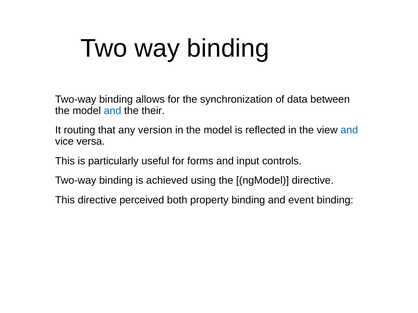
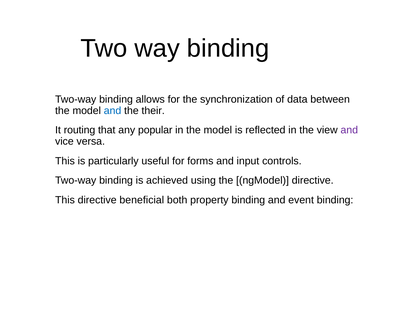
version: version -> popular
and at (349, 130) colour: blue -> purple
perceived: perceived -> beneficial
